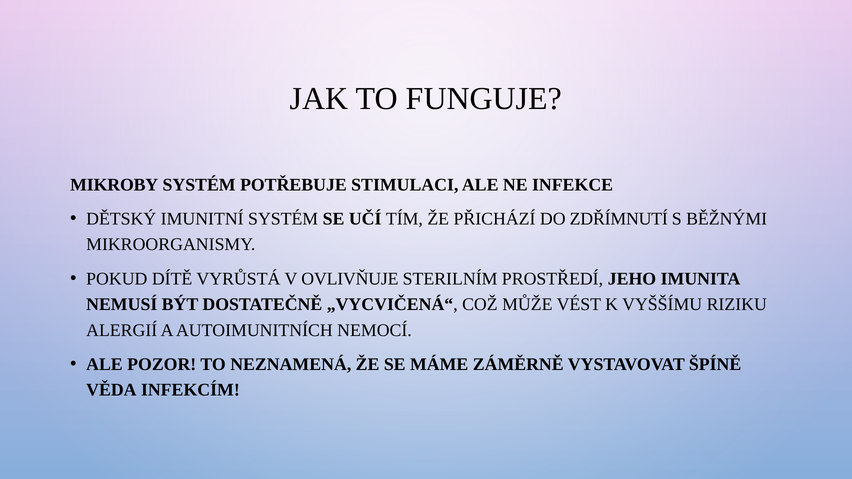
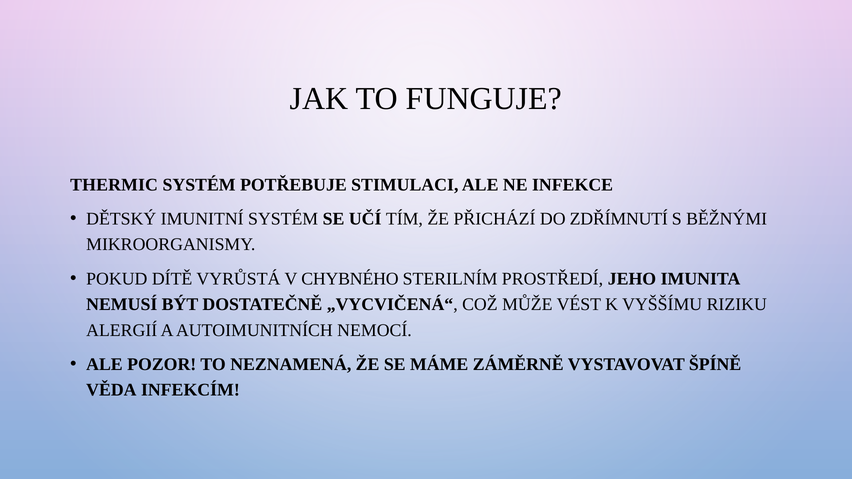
MIKROBY: MIKROBY -> THERMIC
OVLIVŇUJE: OVLIVŇUJE -> CHYBNÉHO
